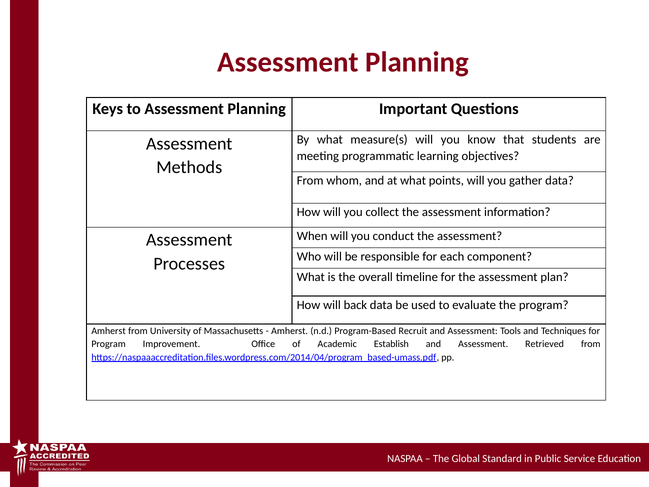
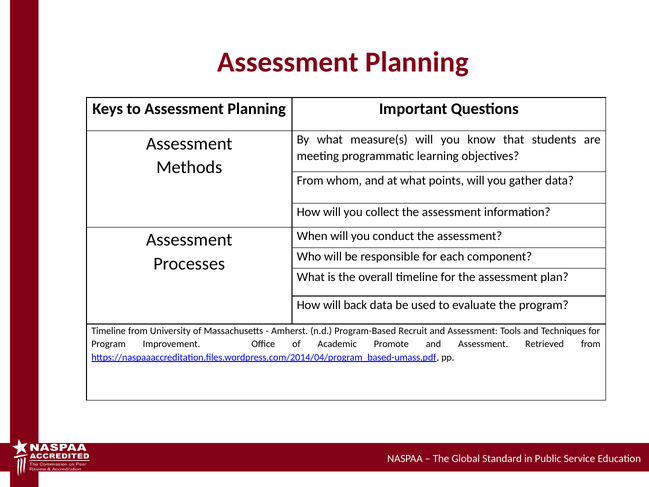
Amherst at (109, 331): Amherst -> Timeline
Establish: Establish -> Promote
